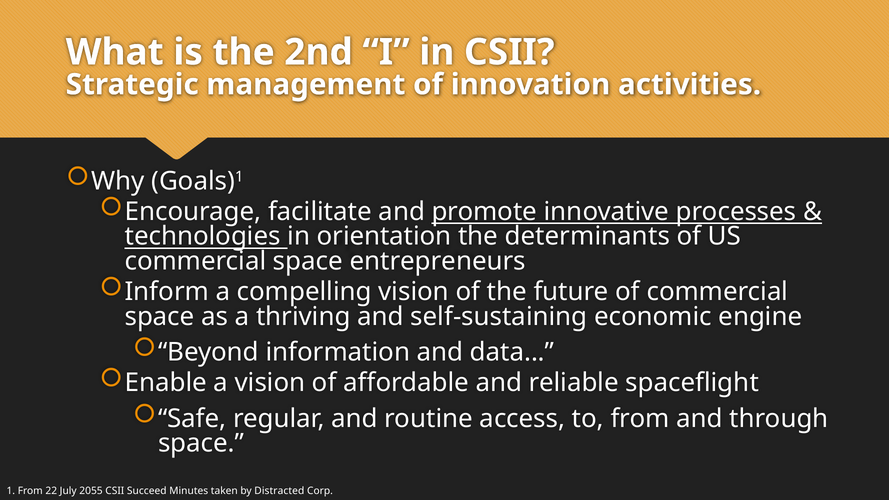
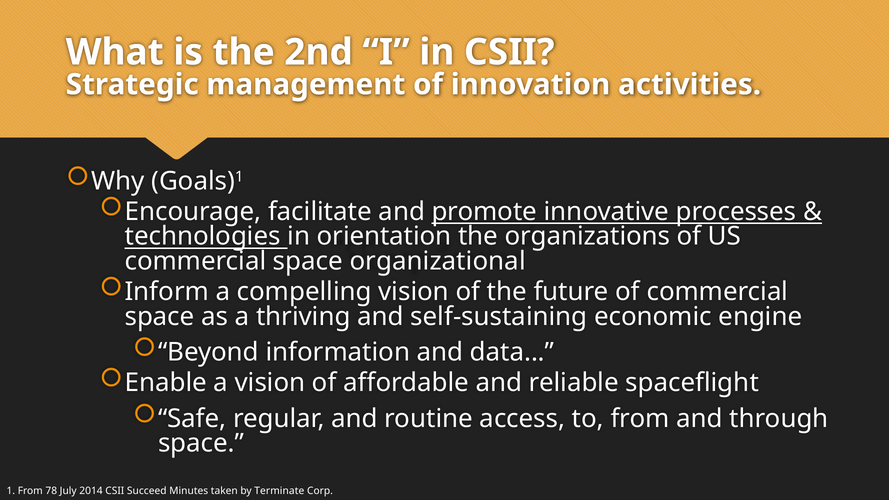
determinants: determinants -> organizations
entrepreneurs: entrepreneurs -> organizational
22: 22 -> 78
2055: 2055 -> 2014
Distracted: Distracted -> Terminate
